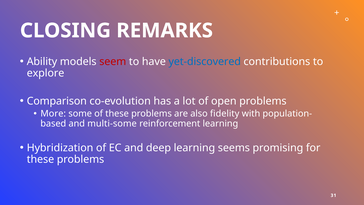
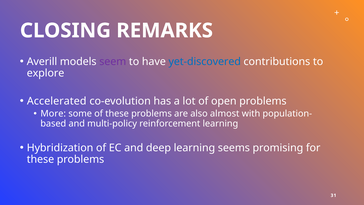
Ability: Ability -> Averill
seem colour: red -> purple
Comparison: Comparison -> Accelerated
fidelity: fidelity -> almost
multi-some: multi-some -> multi-policy
